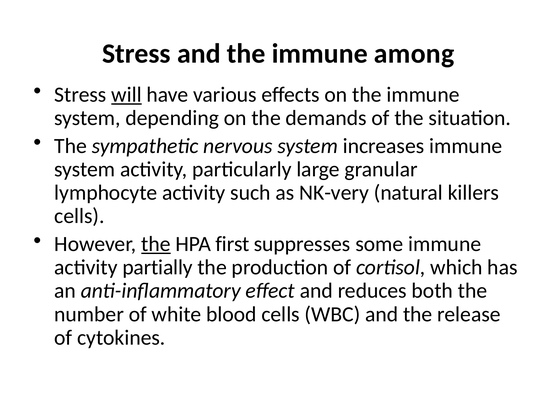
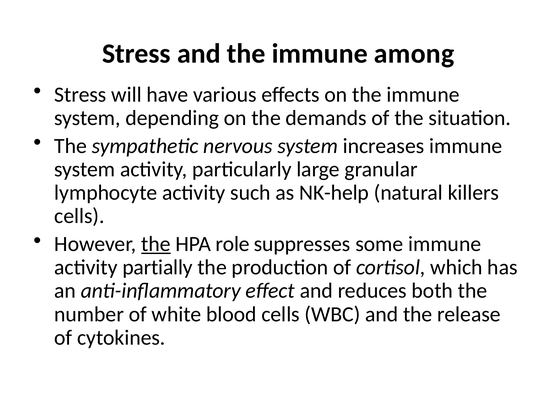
will underline: present -> none
NK-very: NK-very -> NK-help
first: first -> role
